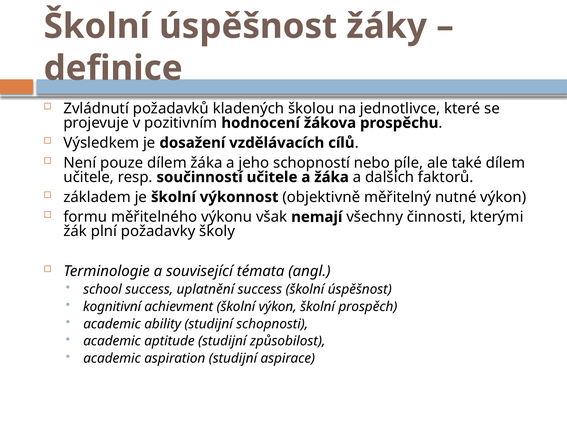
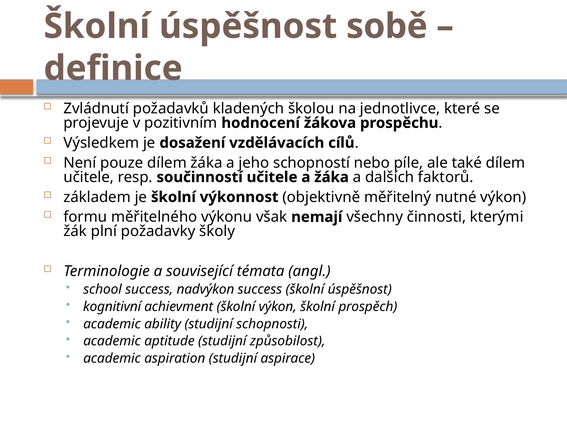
žáky: žáky -> sobě
uplatnění: uplatnění -> nadvýkon
